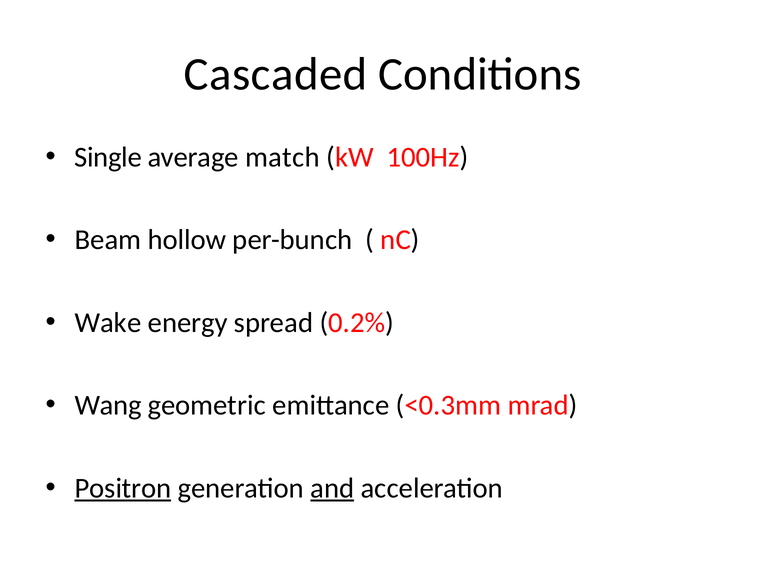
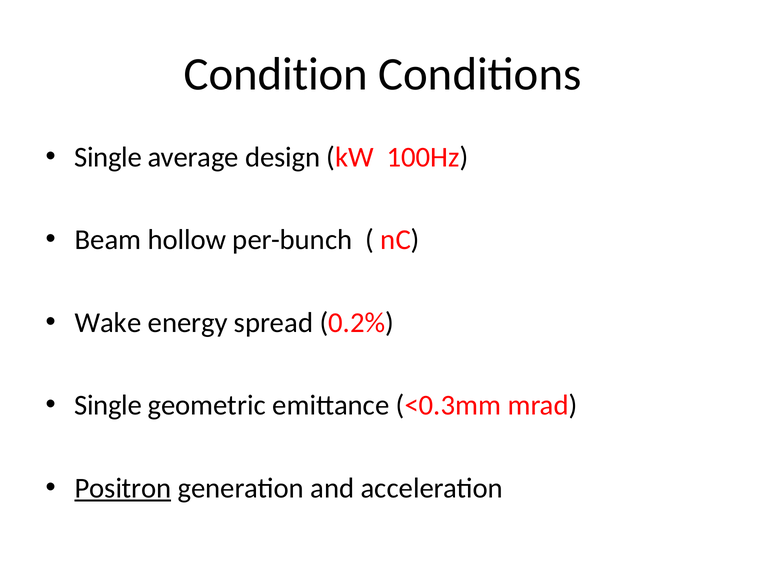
Cascaded: Cascaded -> Condition
match: match -> design
Wang at (108, 405): Wang -> Single
and underline: present -> none
